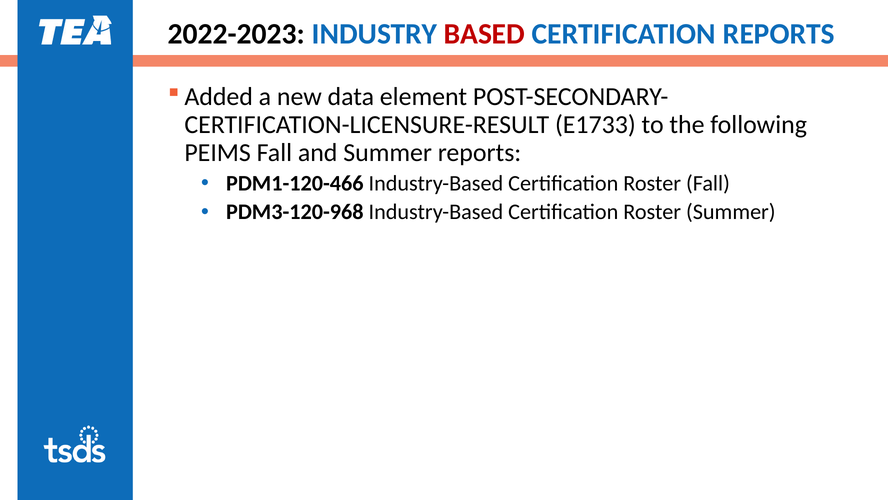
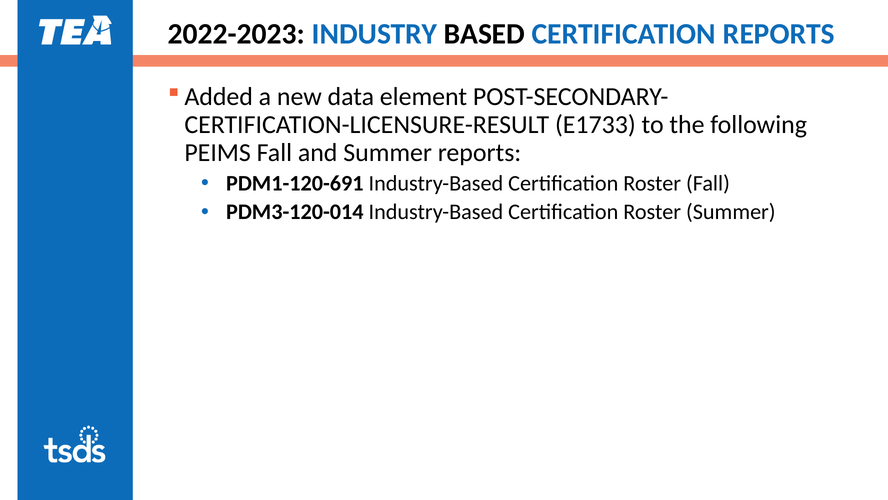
BASED colour: red -> black
PDM1-120-466: PDM1-120-466 -> PDM1-120-691
PDM3-120-968: PDM3-120-968 -> PDM3-120-014
